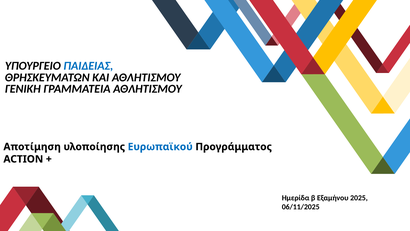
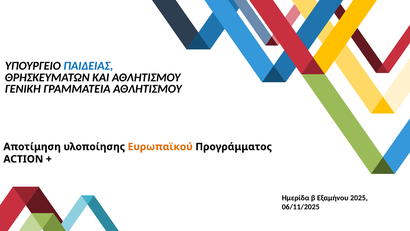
Ευρωπαϊκού colour: blue -> orange
